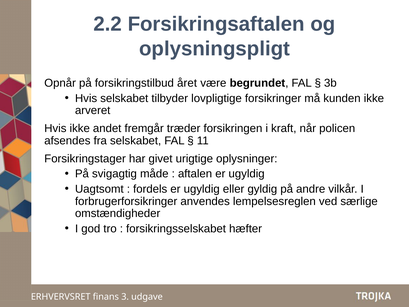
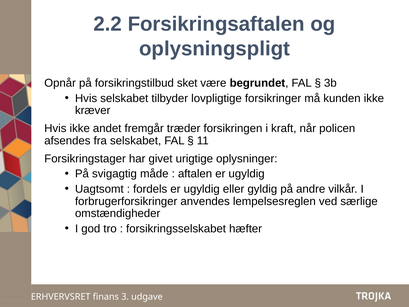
året: året -> sket
arveret: arveret -> kræver
